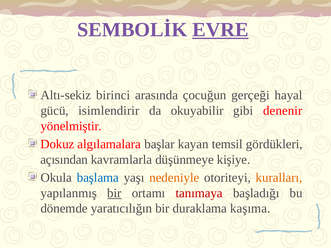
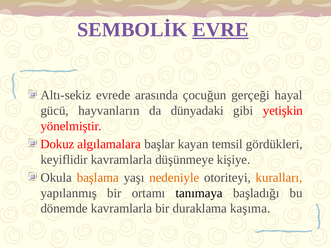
birinci: birinci -> evrede
isimlendirir: isimlendirir -> hayvanların
okuyabilir: okuyabilir -> dünyadaki
denenir: denenir -> yetişkin
açısından: açısından -> keyiflidir
başlama colour: blue -> orange
bir at (114, 193) underline: present -> none
tanımaya colour: red -> black
dönemde yaratıcılığın: yaratıcılığın -> kavramlarla
